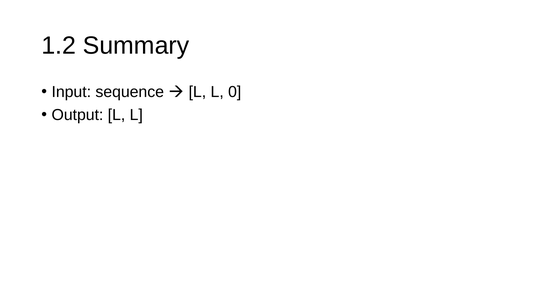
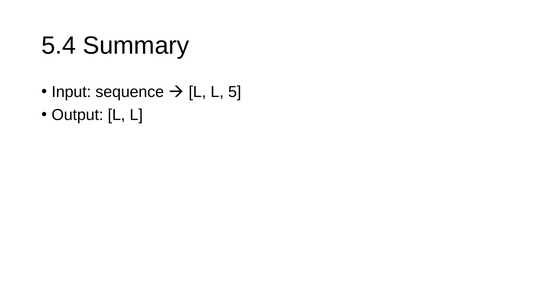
1.2: 1.2 -> 5.4
0: 0 -> 5
